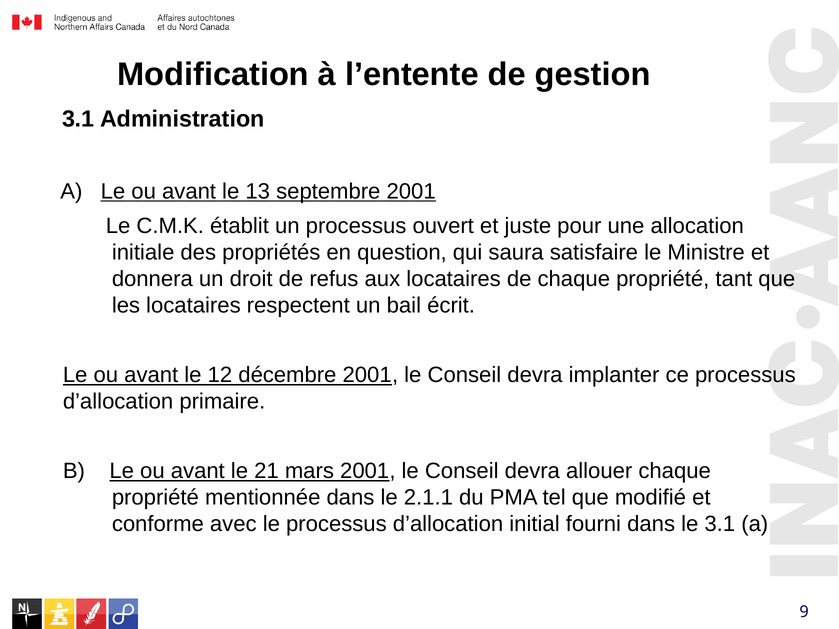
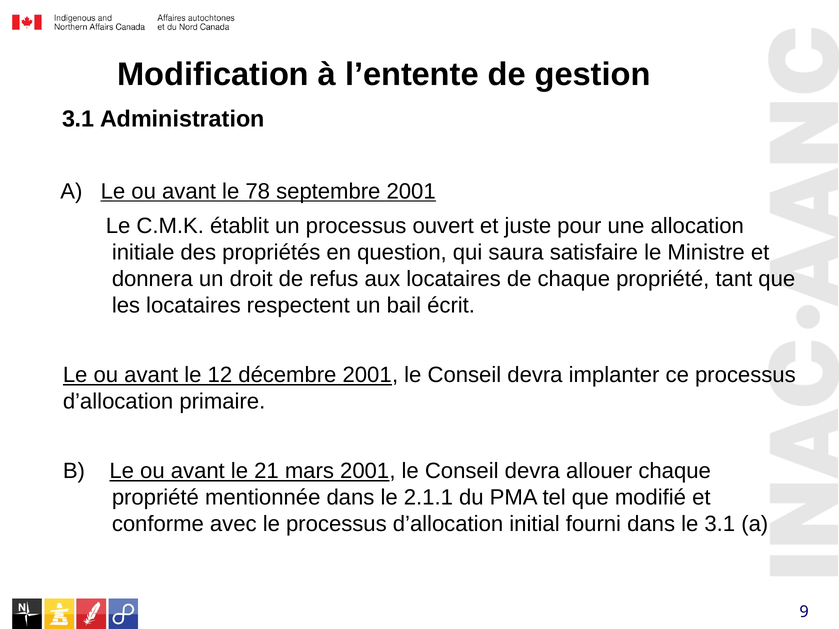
13: 13 -> 78
